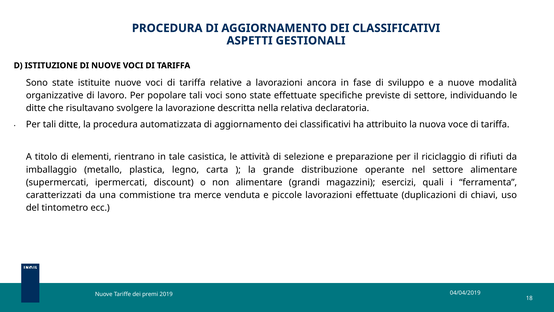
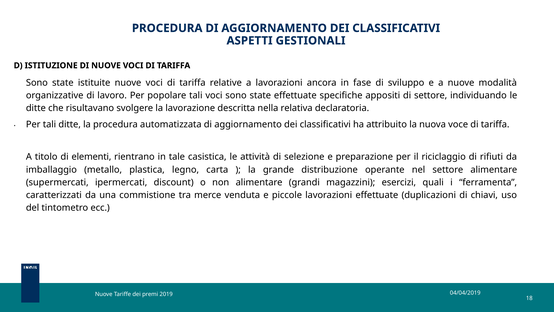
previste: previste -> appositi
